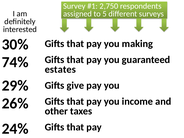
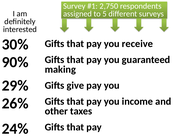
making: making -> receive
74%: 74% -> 90%
estates: estates -> making
